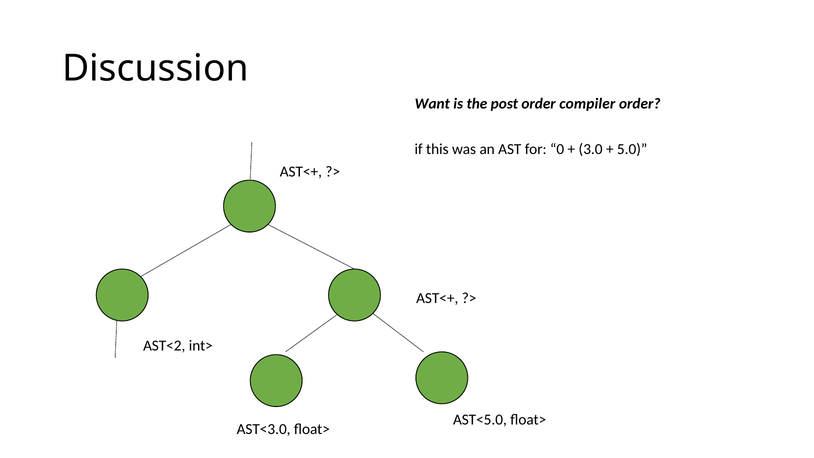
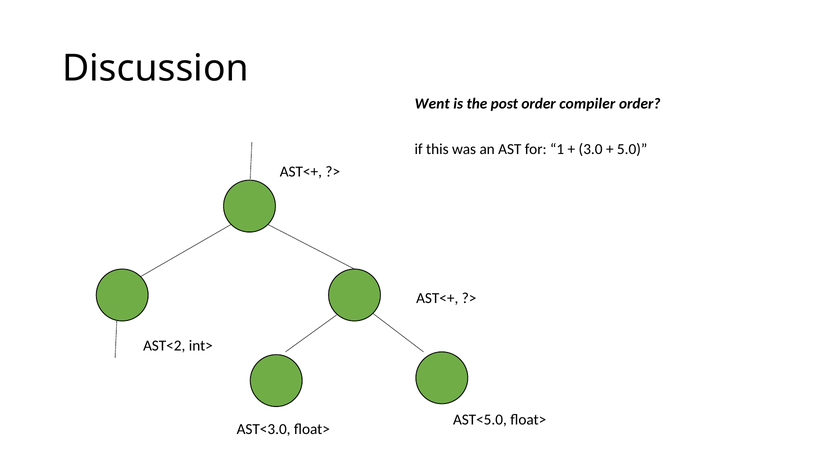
Want: Want -> Went
0: 0 -> 1
